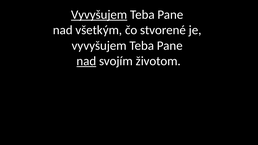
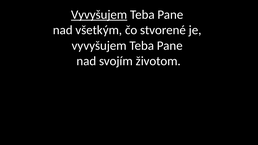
nad at (86, 61) underline: present -> none
